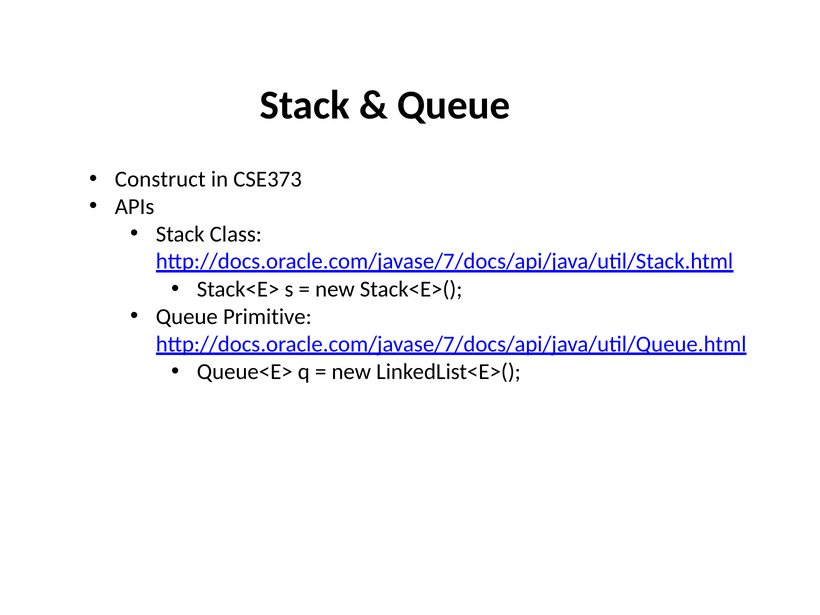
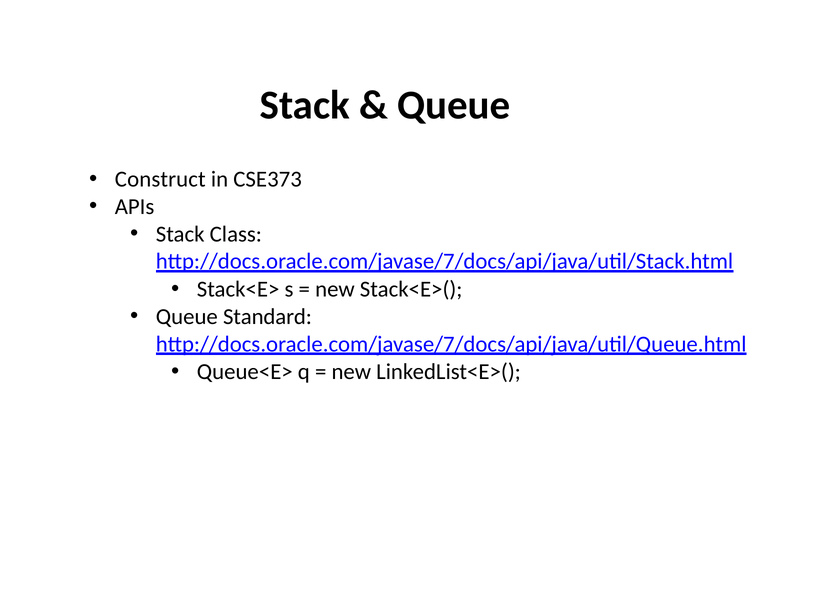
Primitive: Primitive -> Standard
